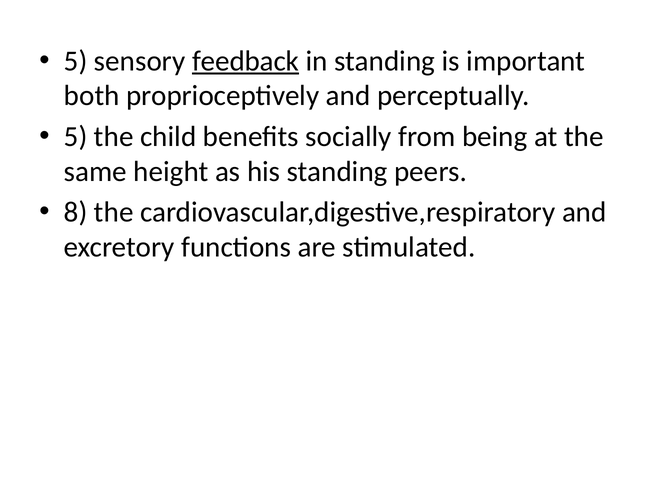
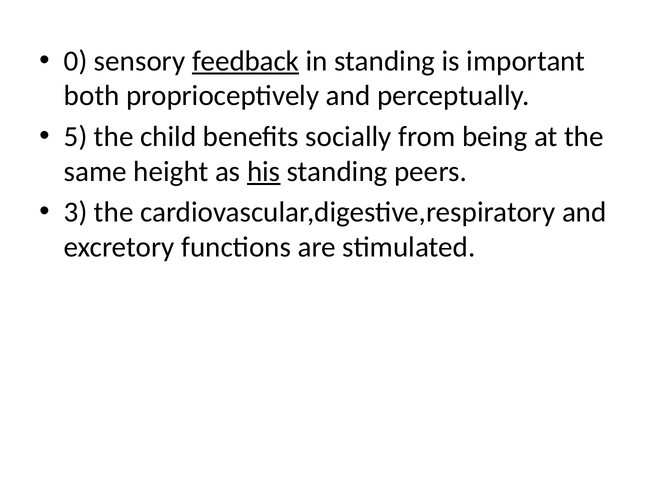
5 at (76, 61): 5 -> 0
his underline: none -> present
8: 8 -> 3
